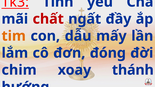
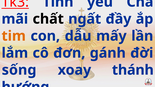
chất colour: red -> black
đóng: đóng -> gánh
chim: chim -> sống
